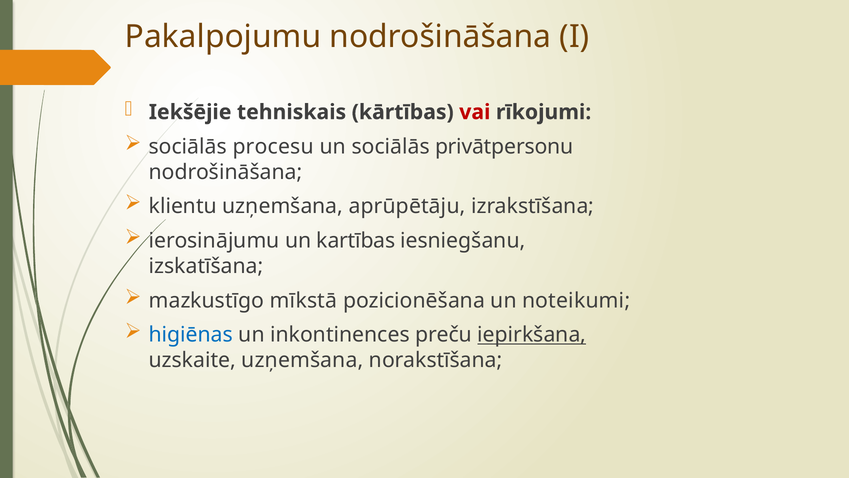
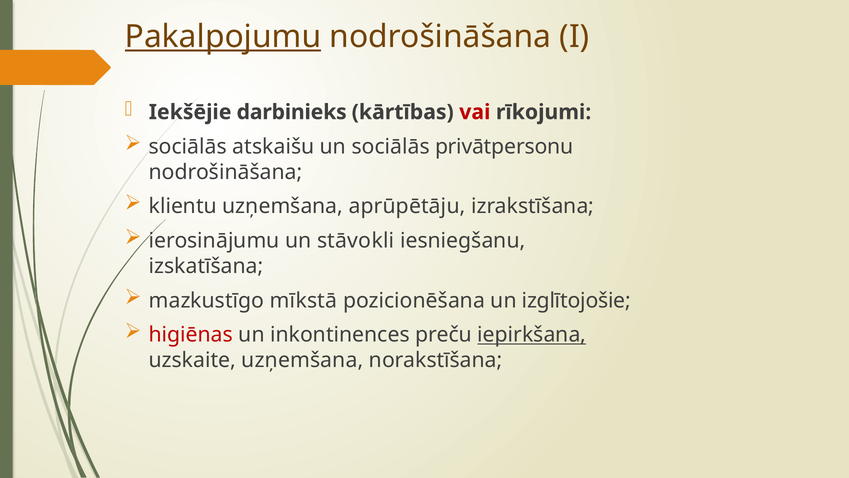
Pakalpojumu underline: none -> present
tehniskais: tehniskais -> darbinieks
procesu: procesu -> atskaišu
kartības: kartības -> stāvokli
noteikumi: noteikumi -> izglītojošie
higiēnas colour: blue -> red
